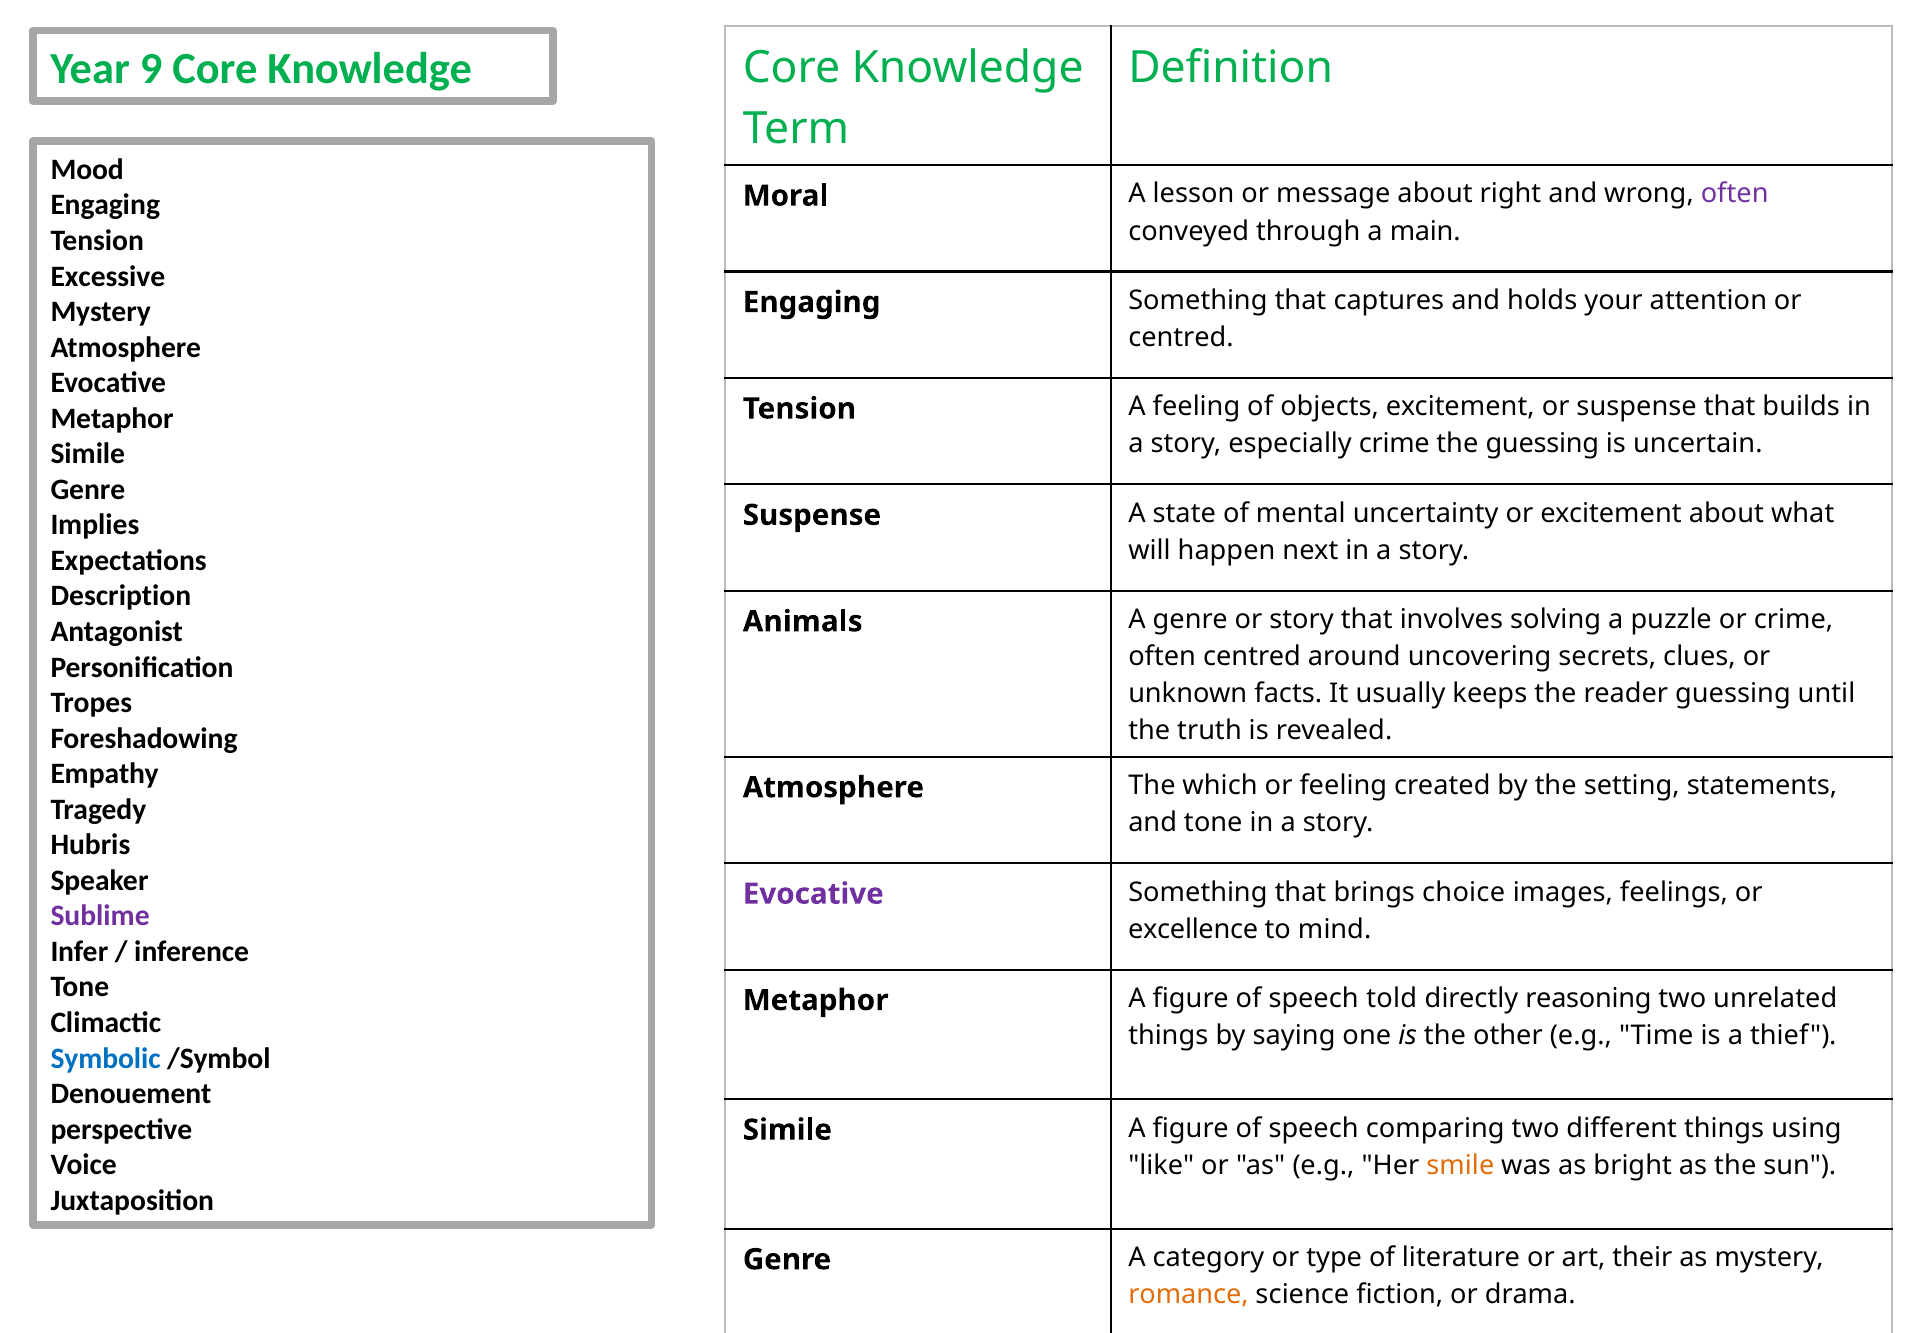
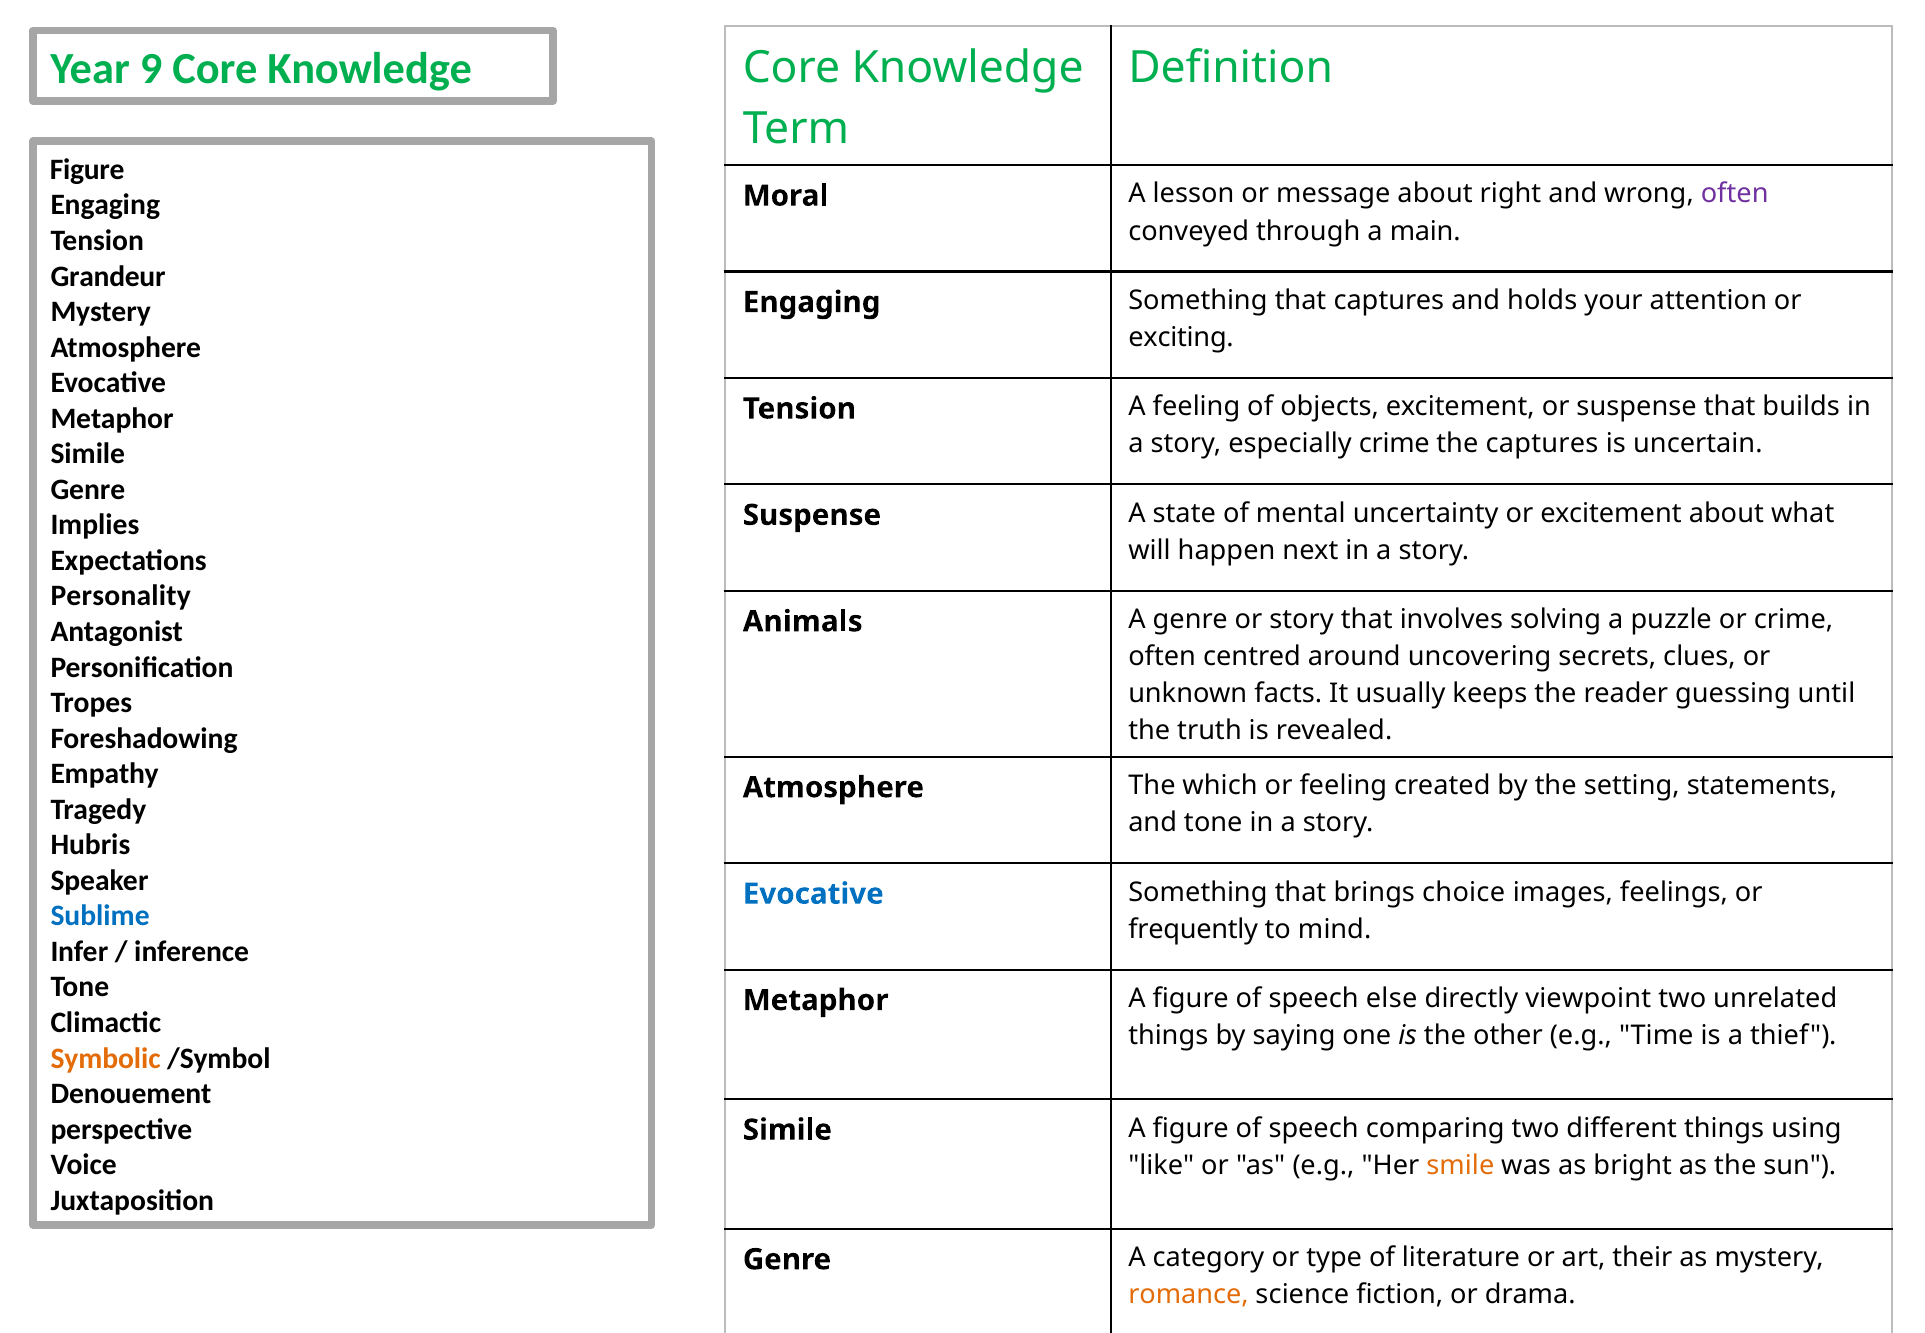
Mood at (87, 170): Mood -> Figure
Excessive: Excessive -> Grandeur
centred at (1181, 337): centred -> exciting
the guessing: guessing -> captures
Description: Description -> Personality
Evocative at (813, 894) colour: purple -> blue
Sublime colour: purple -> blue
excellence: excellence -> frequently
told: told -> else
reasoning: reasoning -> viewpoint
Symbolic colour: blue -> orange
